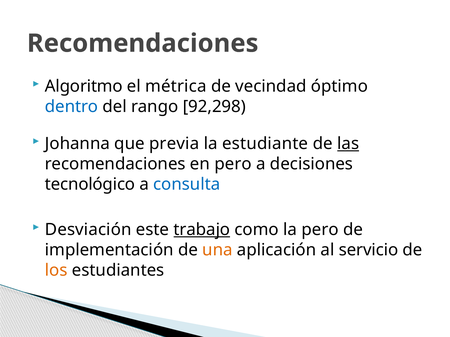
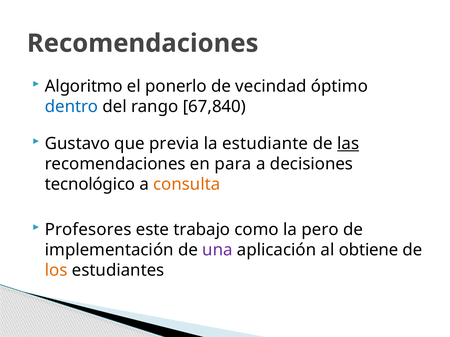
métrica: métrica -> ponerlo
92,298: 92,298 -> 67,840
Johanna: Johanna -> Gustavo
en pero: pero -> para
consulta colour: blue -> orange
Desviación: Desviación -> Profesores
trabajo underline: present -> none
una colour: orange -> purple
servicio: servicio -> obtiene
